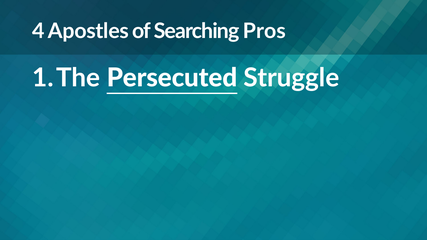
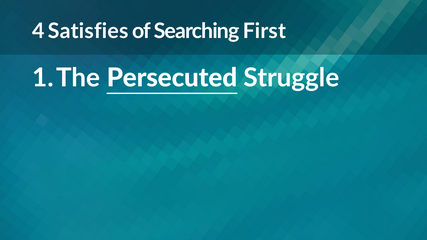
Apostles: Apostles -> Satisfies
Pros: Pros -> First
